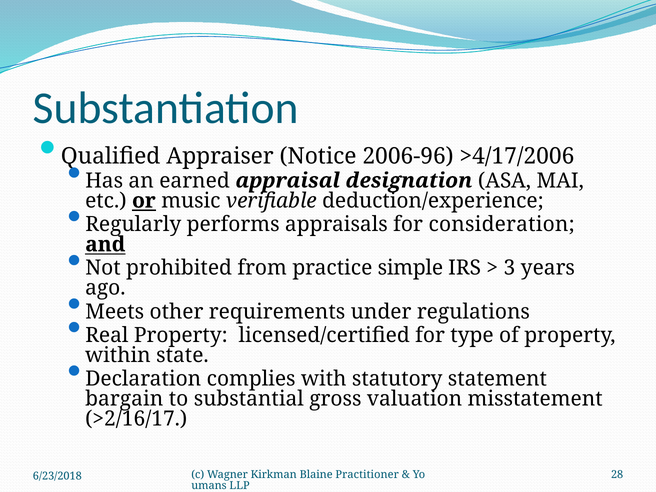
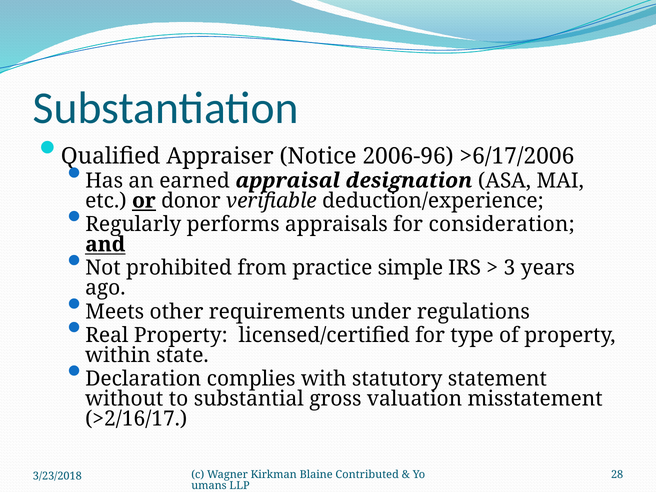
>4/17/2006: >4/17/2006 -> >6/17/2006
music: music -> donor
bargain: bargain -> without
Practitioner: Practitioner -> Contributed
6/23/2018: 6/23/2018 -> 3/23/2018
